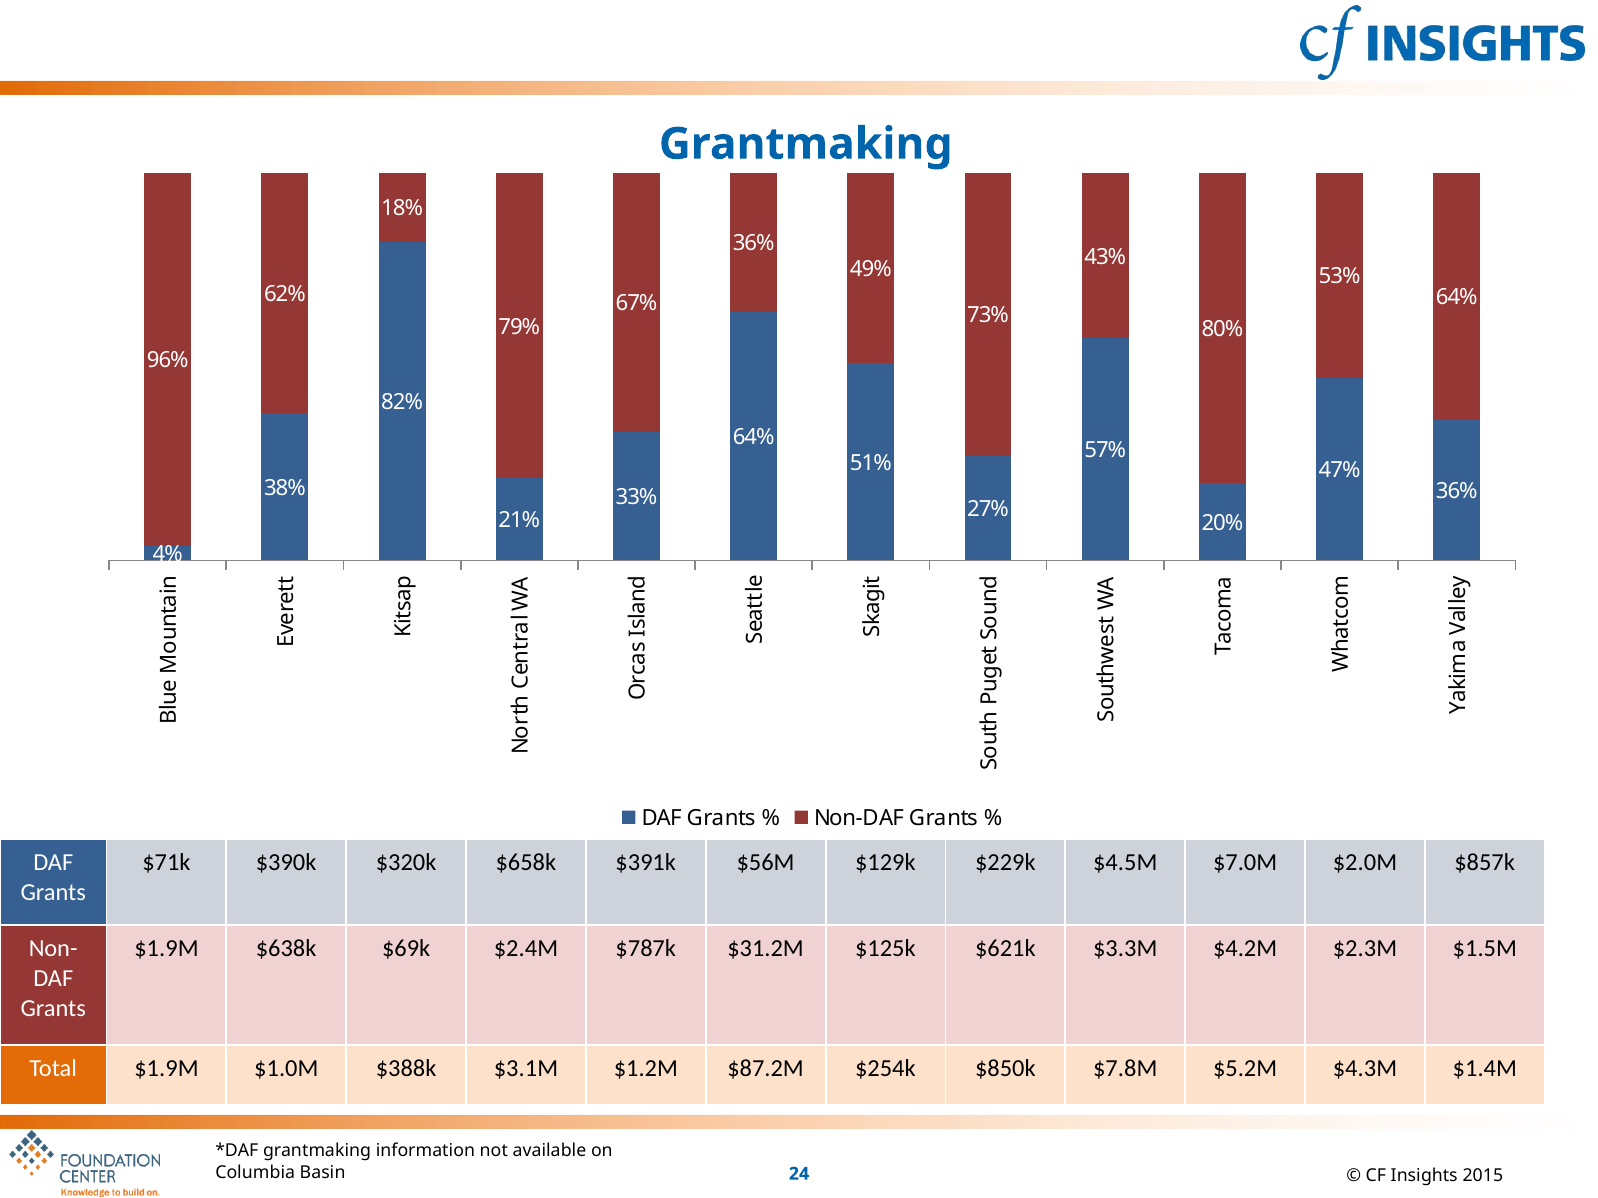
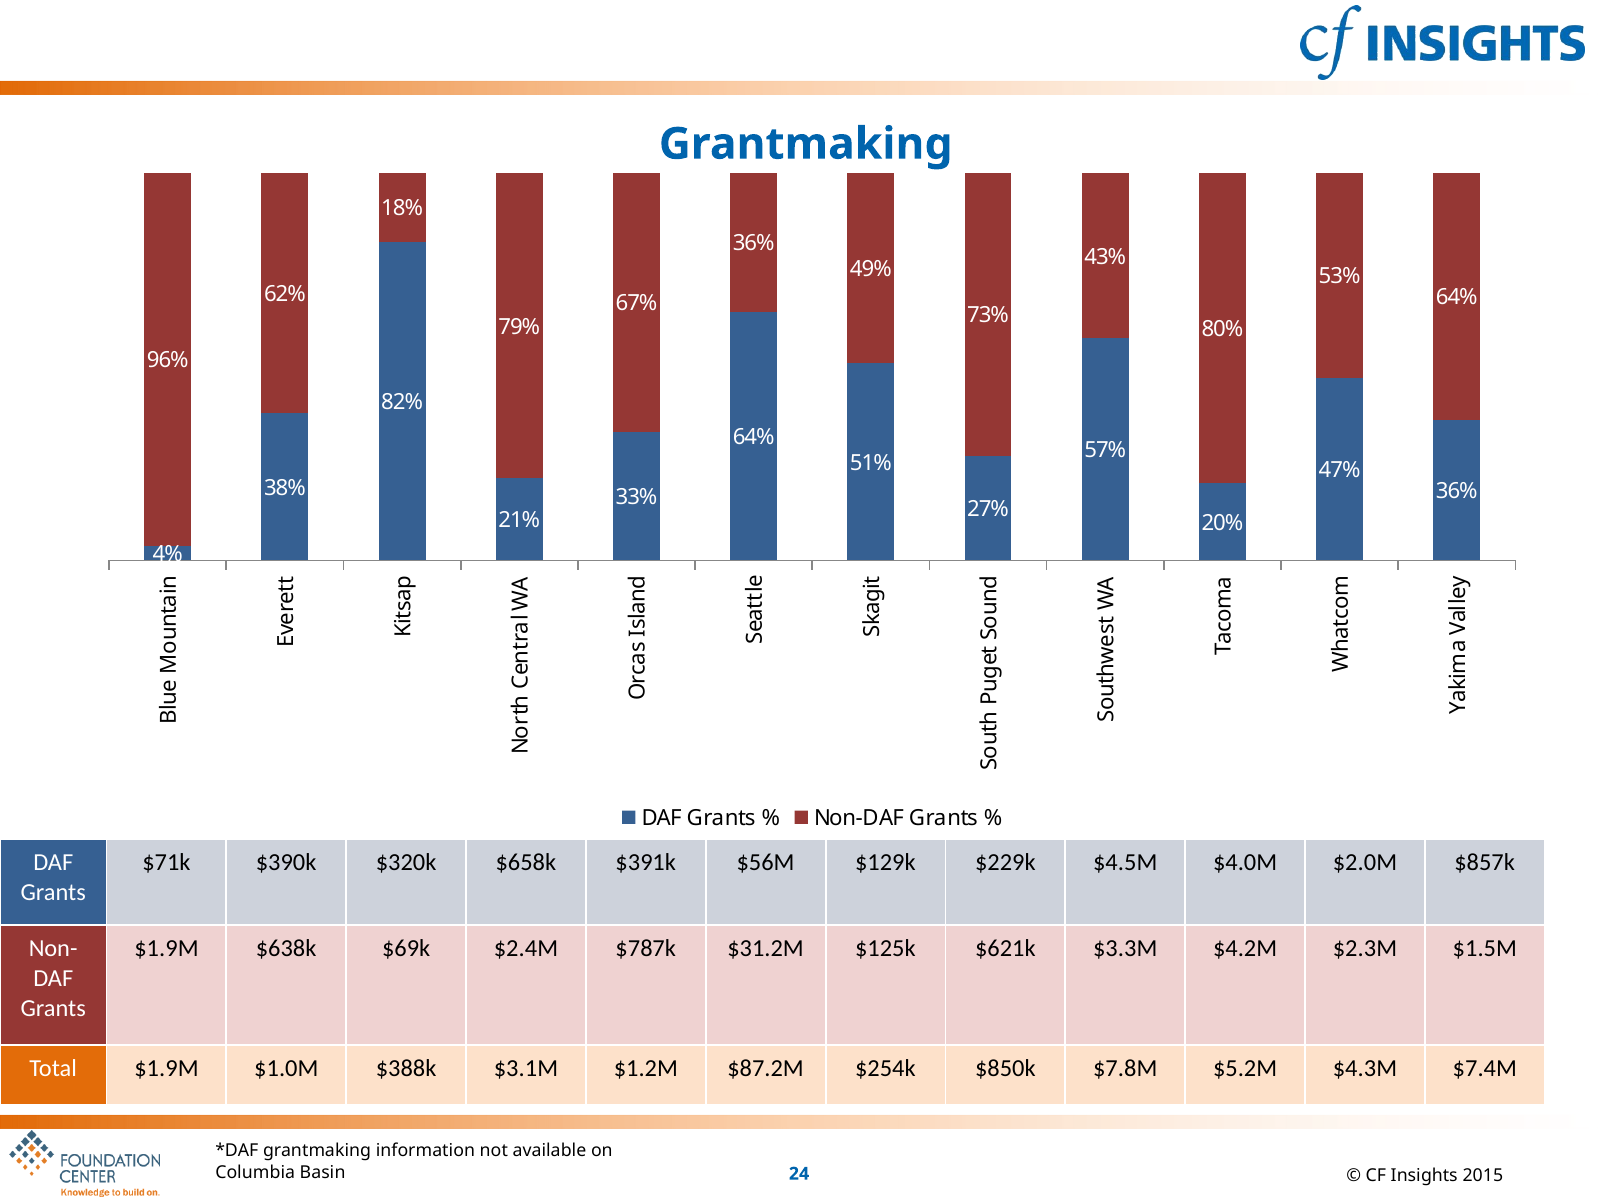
$7.0M: $7.0M -> $4.0M
$1.4M: $1.4M -> $7.4M
